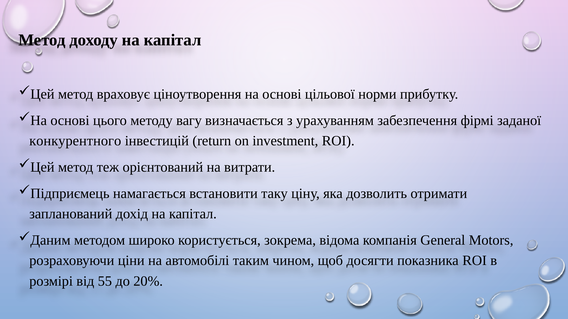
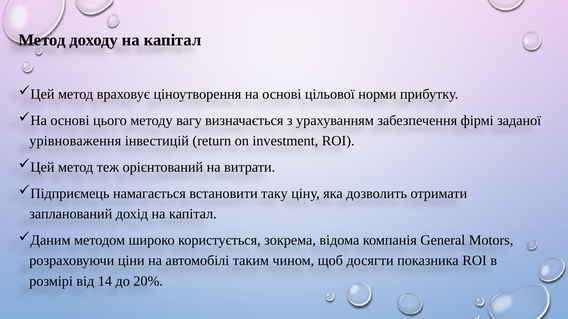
конкурентного: конкурентного -> урівноваження
55: 55 -> 14
